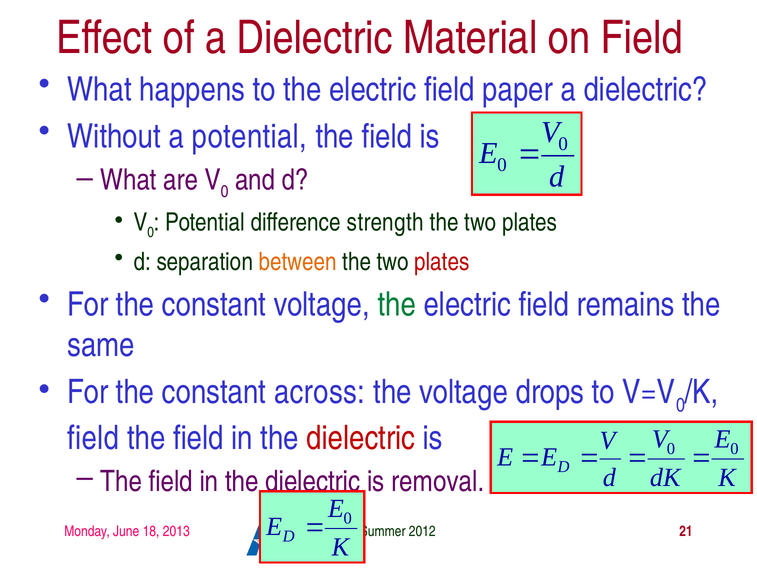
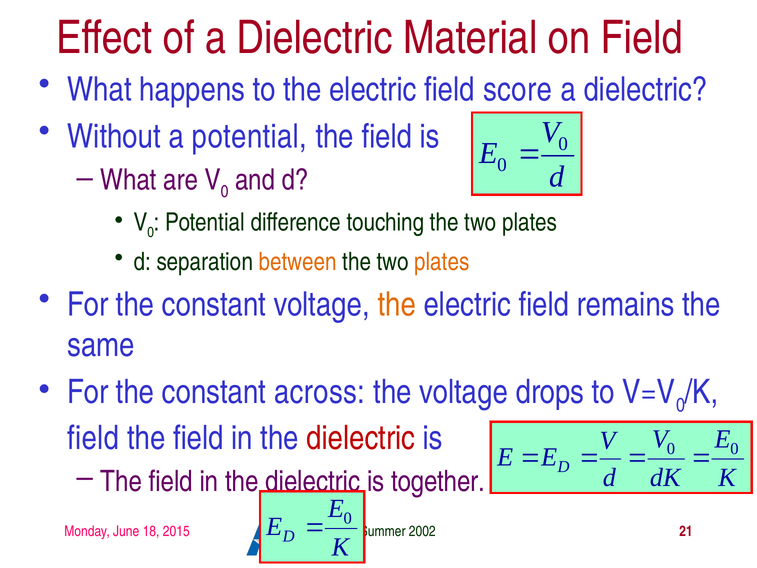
paper: paper -> score
strength: strength -> touching
plates at (442, 262) colour: red -> orange
the at (397, 305) colour: green -> orange
removal: removal -> together
2013: 2013 -> 2015
2012: 2012 -> 2002
